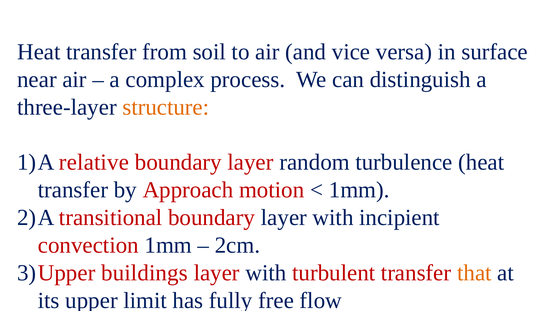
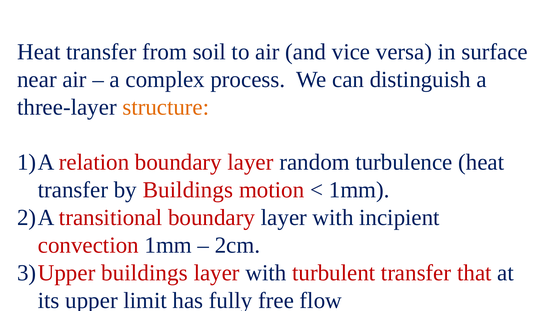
relative: relative -> relation
by Approach: Approach -> Buildings
that colour: orange -> red
